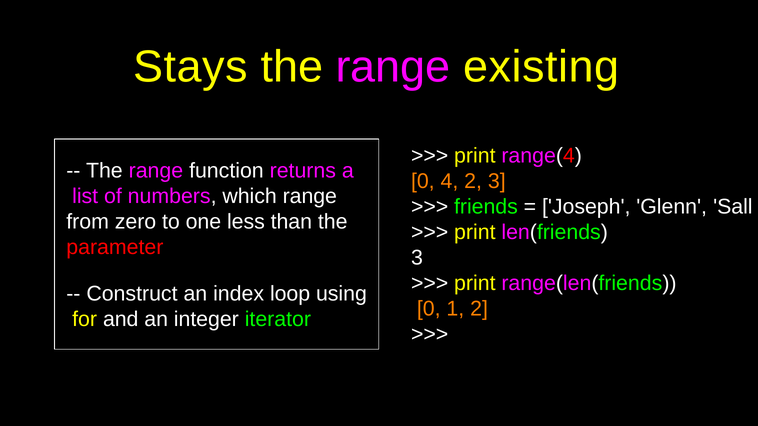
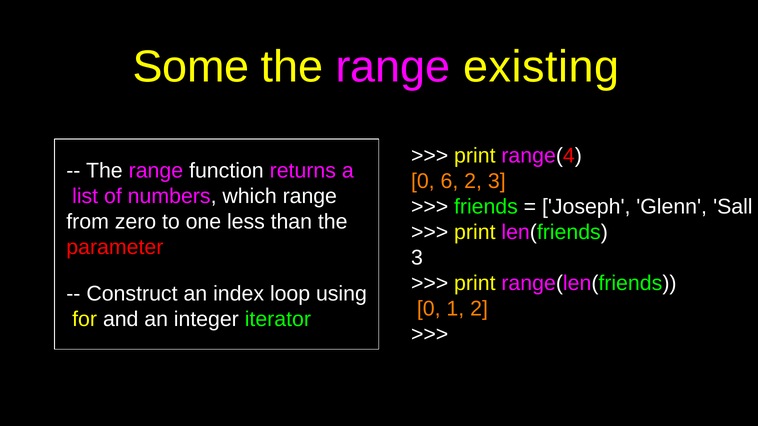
Stays: Stays -> Some
4: 4 -> 6
